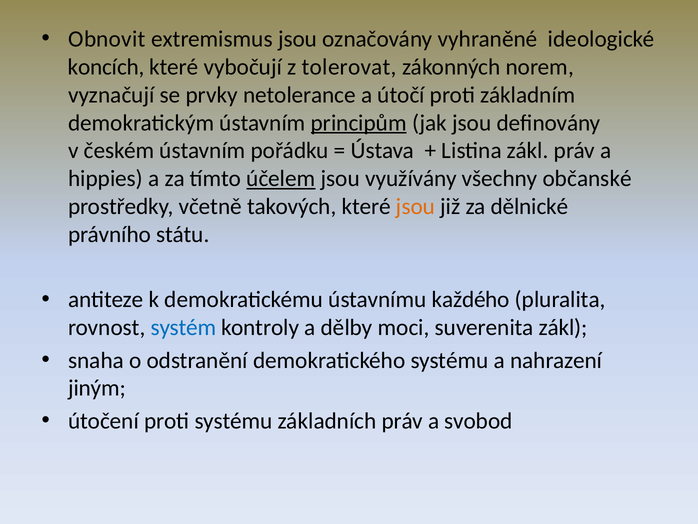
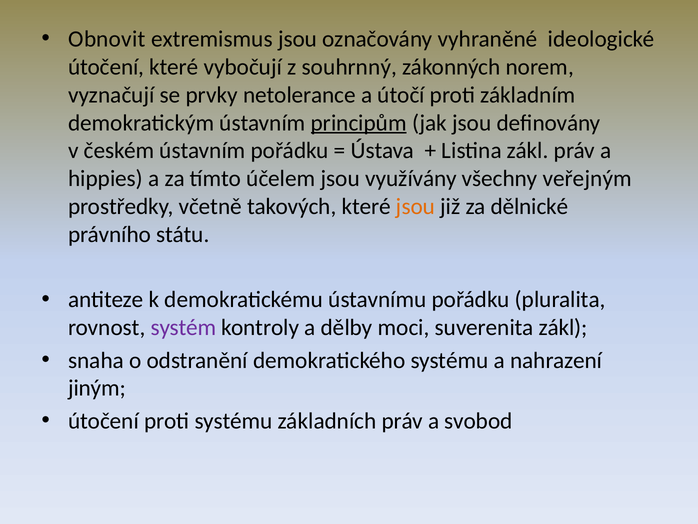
koncích at (106, 67): koncích -> útočení
tolerovat: tolerovat -> souhrnný
účelem underline: present -> none
občanské: občanské -> veřejným
ústavnímu každého: každého -> pořádku
systém colour: blue -> purple
